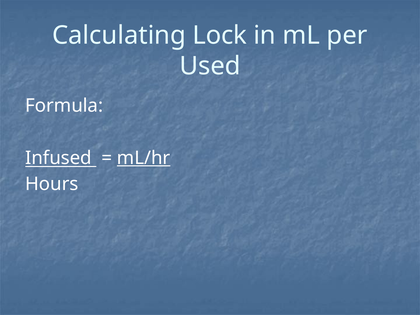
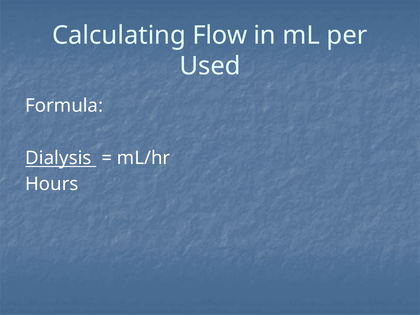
Lock: Lock -> Flow
Infused: Infused -> Dialysis
mL/hr underline: present -> none
